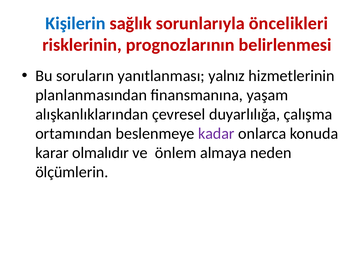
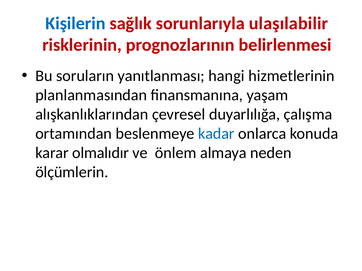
öncelikleri: öncelikleri -> ulaşılabilir
yalnız: yalnız -> hangi
kadar colour: purple -> blue
